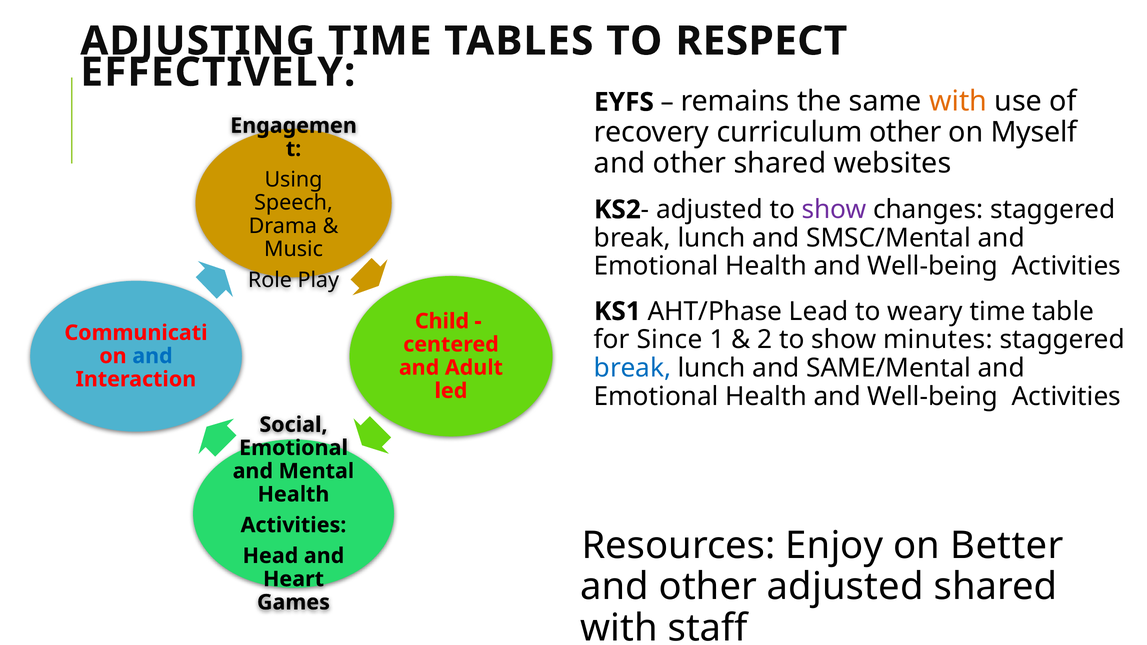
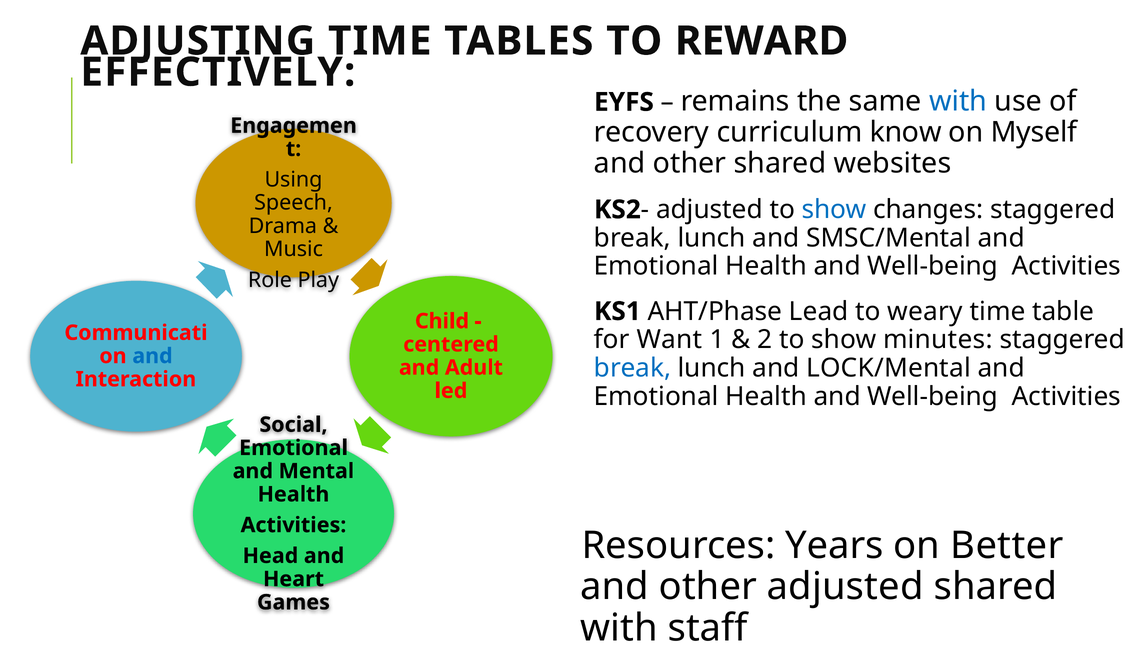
RESPECT: RESPECT -> REWARD
with at (958, 101) colour: orange -> blue
curriculum other: other -> know
show at (834, 210) colour: purple -> blue
Since: Since -> Want
SAME/Mental: SAME/Mental -> LOCK/Mental
Enjoy: Enjoy -> Years
